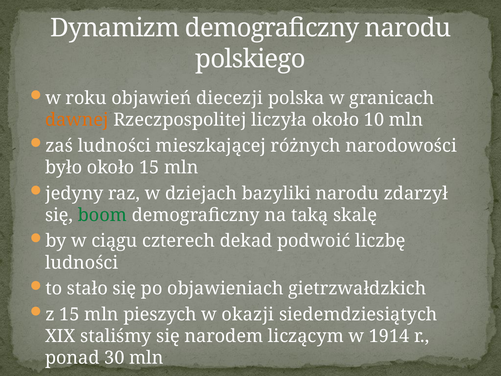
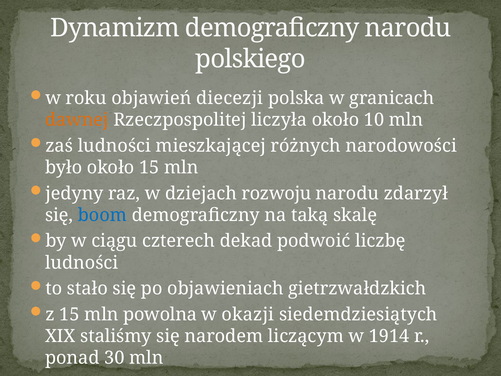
bazyliki: bazyliki -> rozwoju
boom colour: green -> blue
pieszych: pieszych -> powolna
